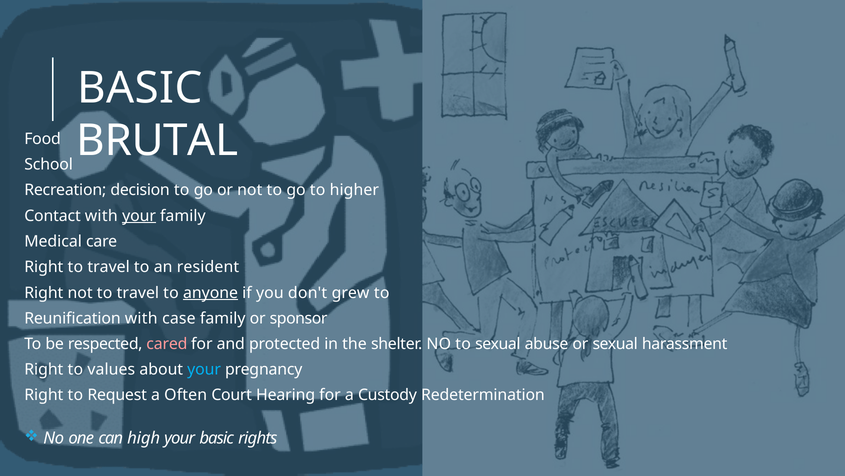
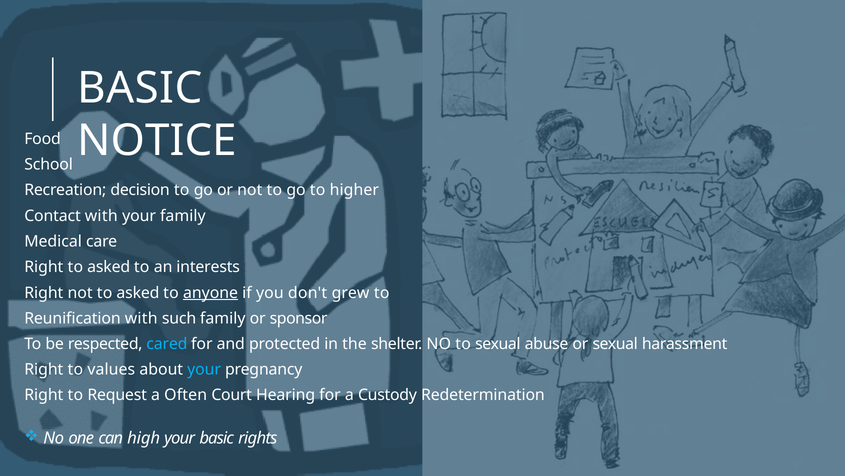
BRUTAL: BRUTAL -> NOTICE
your at (139, 216) underline: present -> none
travel at (109, 267): travel -> asked
resident: resident -> interests
not to travel: travel -> asked
case: case -> such
cared colour: pink -> light blue
